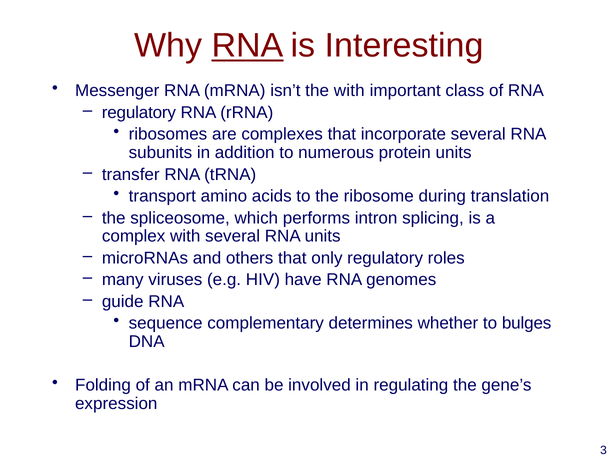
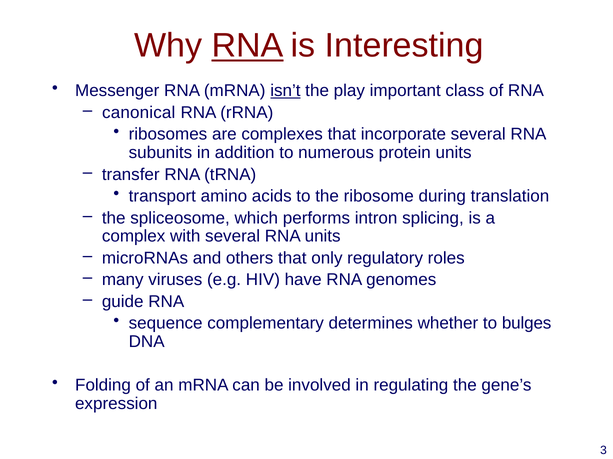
isn’t underline: none -> present
the with: with -> play
regulatory at (139, 113): regulatory -> canonical
